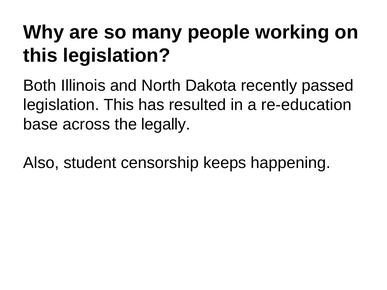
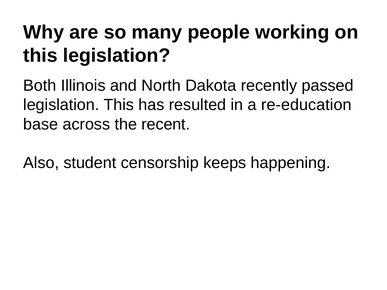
legally: legally -> recent
